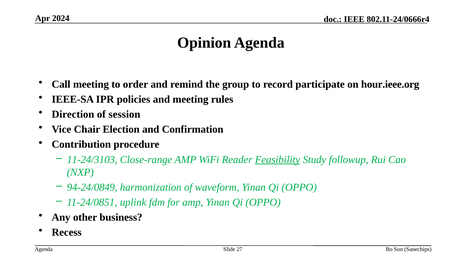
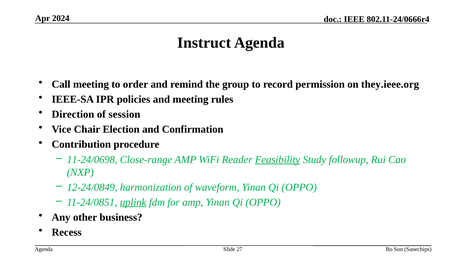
Opinion: Opinion -> Instruct
participate: participate -> permission
hour.ieee.org: hour.ieee.org -> they.ieee.org
11-24/3103: 11-24/3103 -> 11-24/0698
94-24/0849: 94-24/0849 -> 12-24/0849
uplink underline: none -> present
